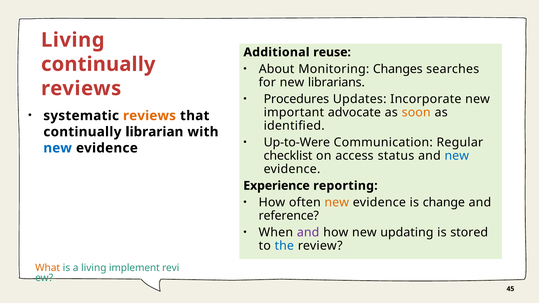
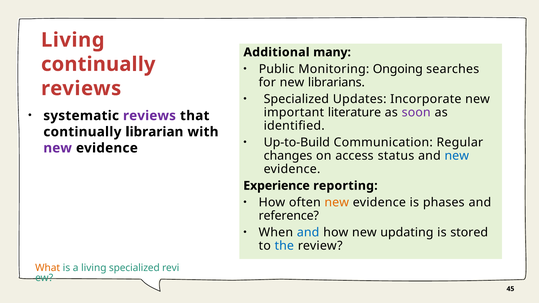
reuse: reuse -> many
About: About -> Public
Changes: Changes -> Ongoing
Procedures at (296, 99): Procedures -> Specialized
advocate: advocate -> literature
soon colour: orange -> purple
reviews at (149, 116) colour: orange -> purple
Up-to-Were: Up-to-Were -> Up-to-Build
new at (58, 148) colour: blue -> purple
checklist: checklist -> changes
change: change -> phases
and at (308, 233) colour: purple -> blue
living implement: implement -> specialized
